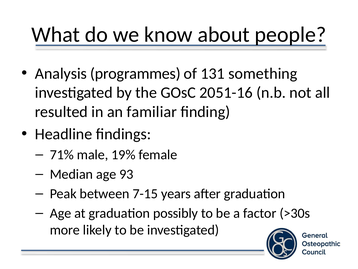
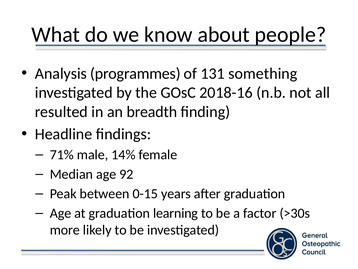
2051-16: 2051-16 -> 2018-16
familiar: familiar -> breadth
19%: 19% -> 14%
93: 93 -> 92
7-15: 7-15 -> 0-15
possibly: possibly -> learning
